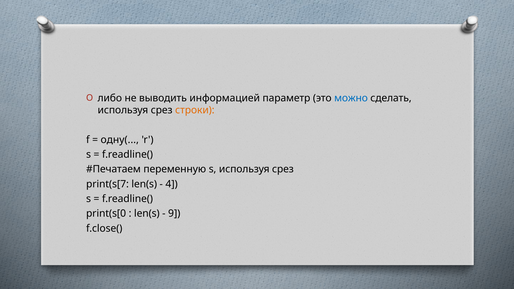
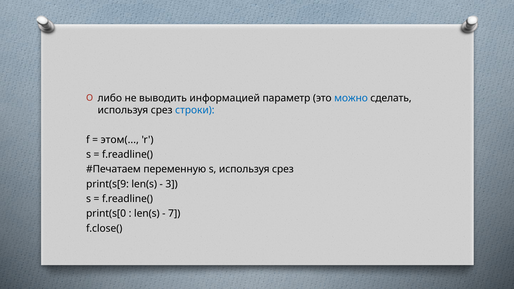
строки colour: orange -> blue
одну(: одну( -> этом(
print(s[7: print(s[7 -> print(s[9
4: 4 -> 3
9: 9 -> 7
